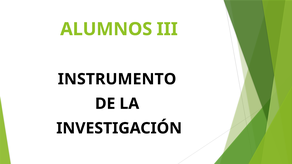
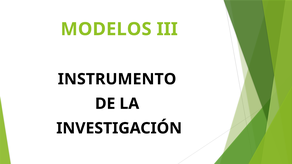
ALUMNOS: ALUMNOS -> MODELOS
